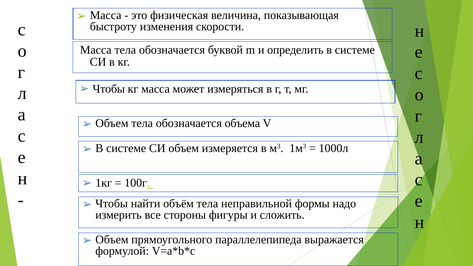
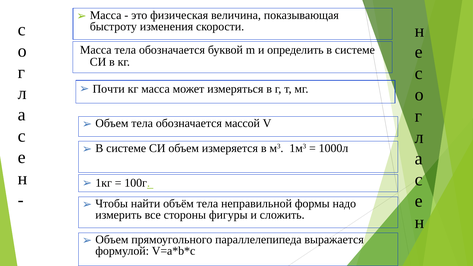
Чтобы at (109, 89): Чтобы -> Почти
объема: объема -> массой
